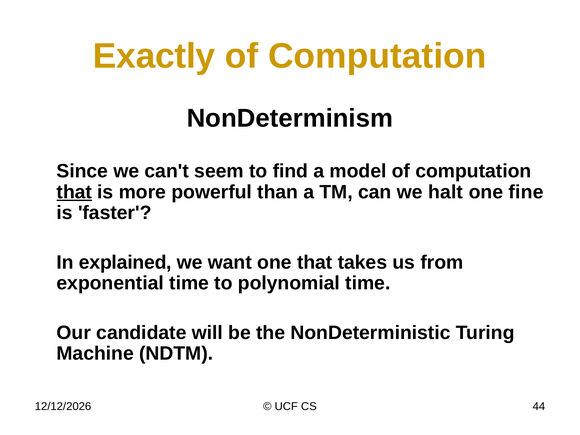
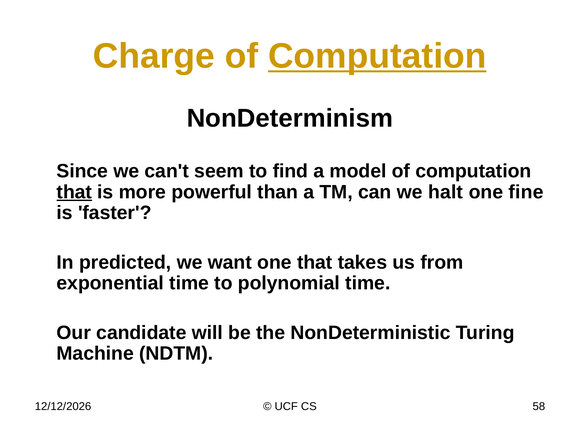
Exactly: Exactly -> Charge
Computation at (377, 56) underline: none -> present
explained: explained -> predicted
44: 44 -> 58
